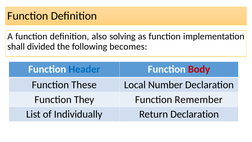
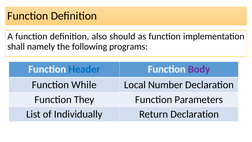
solving: solving -> should
divided: divided -> namely
becomes: becomes -> programs
Body colour: red -> purple
These: These -> While
Remember: Remember -> Parameters
